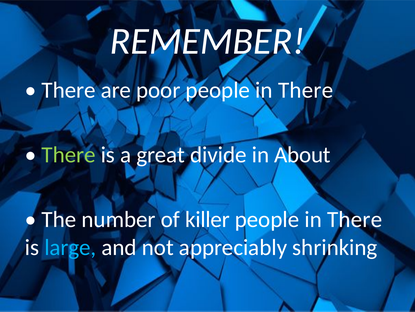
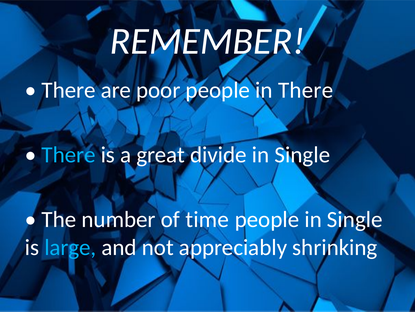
There at (69, 155) colour: light green -> light blue
divide in About: About -> Single
killer: killer -> time
There at (355, 219): There -> Single
